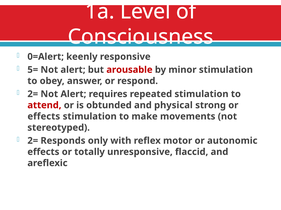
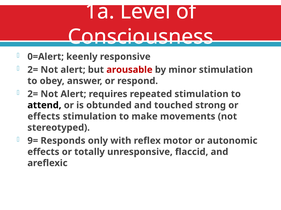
5= at (33, 70): 5= -> 2=
attend colour: red -> black
physical: physical -> touched
2= at (33, 141): 2= -> 9=
